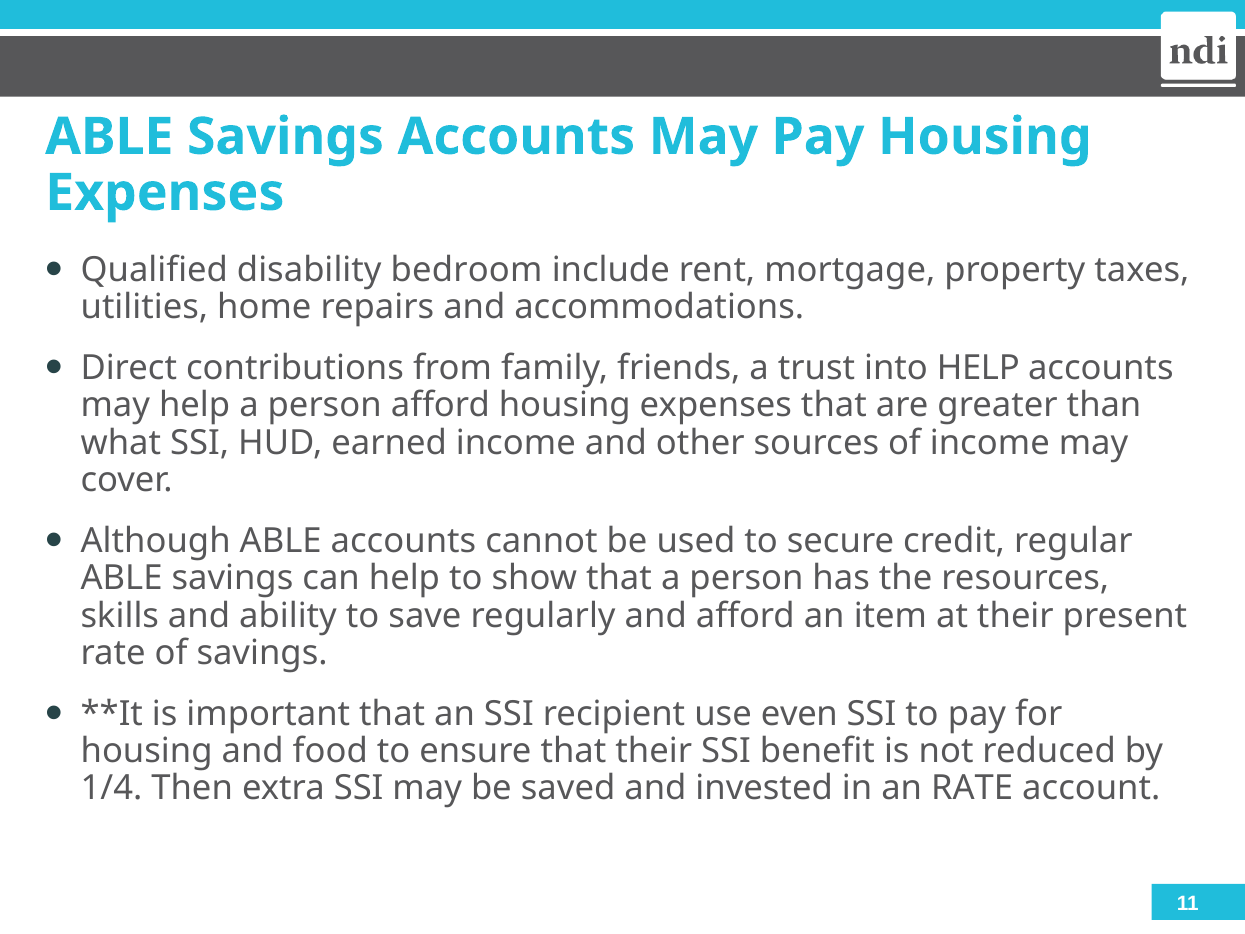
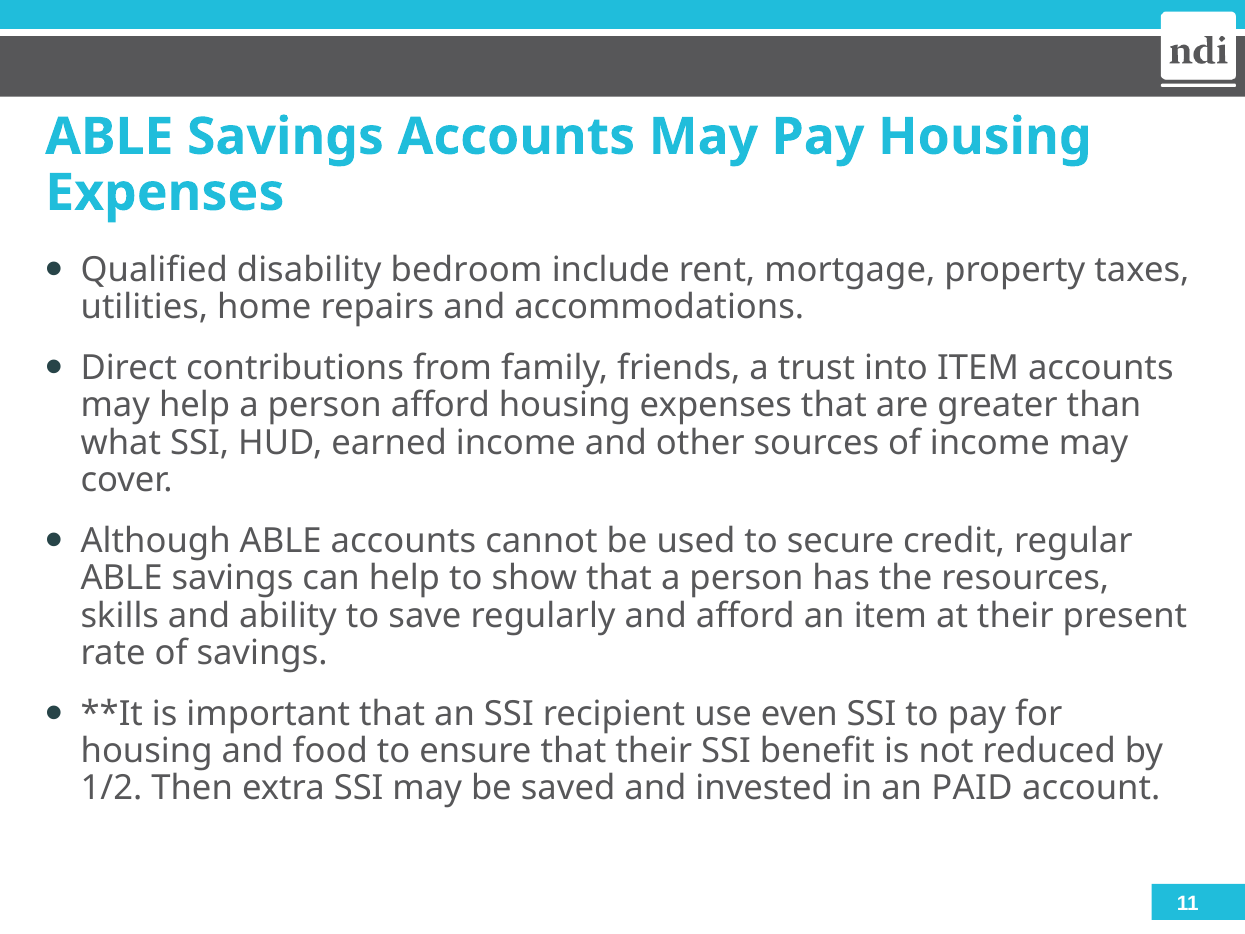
into HELP: HELP -> ITEM
1/4: 1/4 -> 1/2
an RATE: RATE -> PAID
